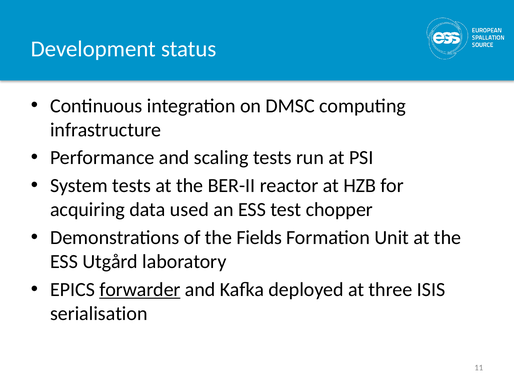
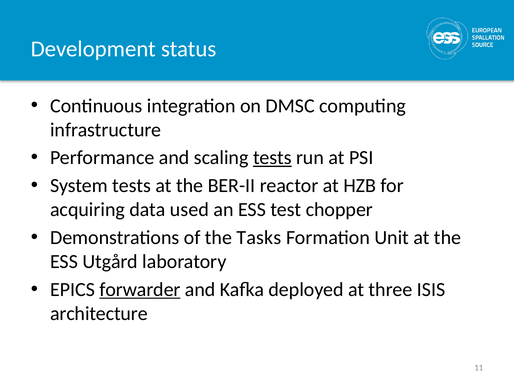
tests at (272, 158) underline: none -> present
Fields: Fields -> Tasks
serialisation: serialisation -> architecture
